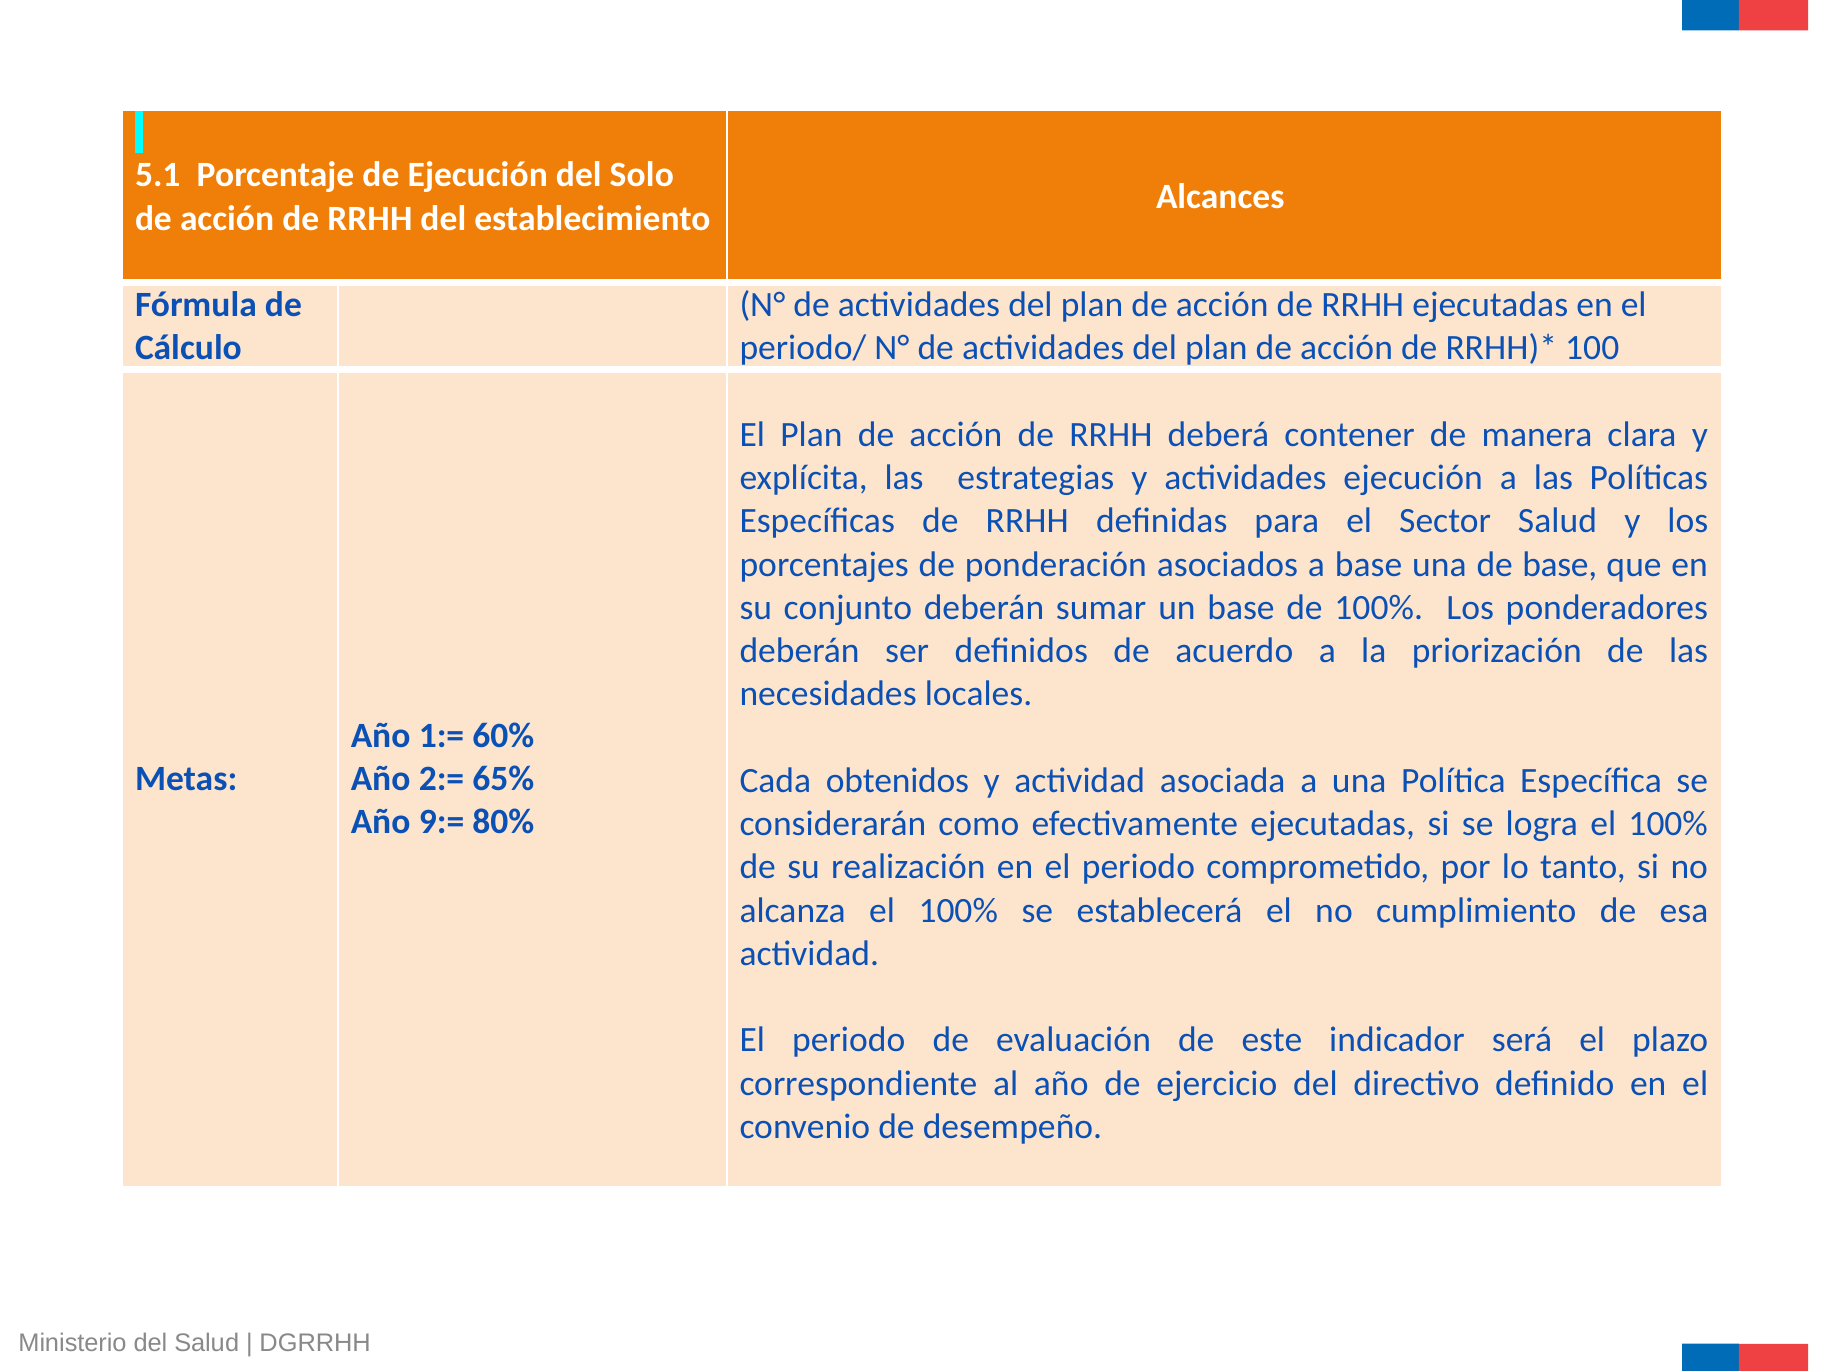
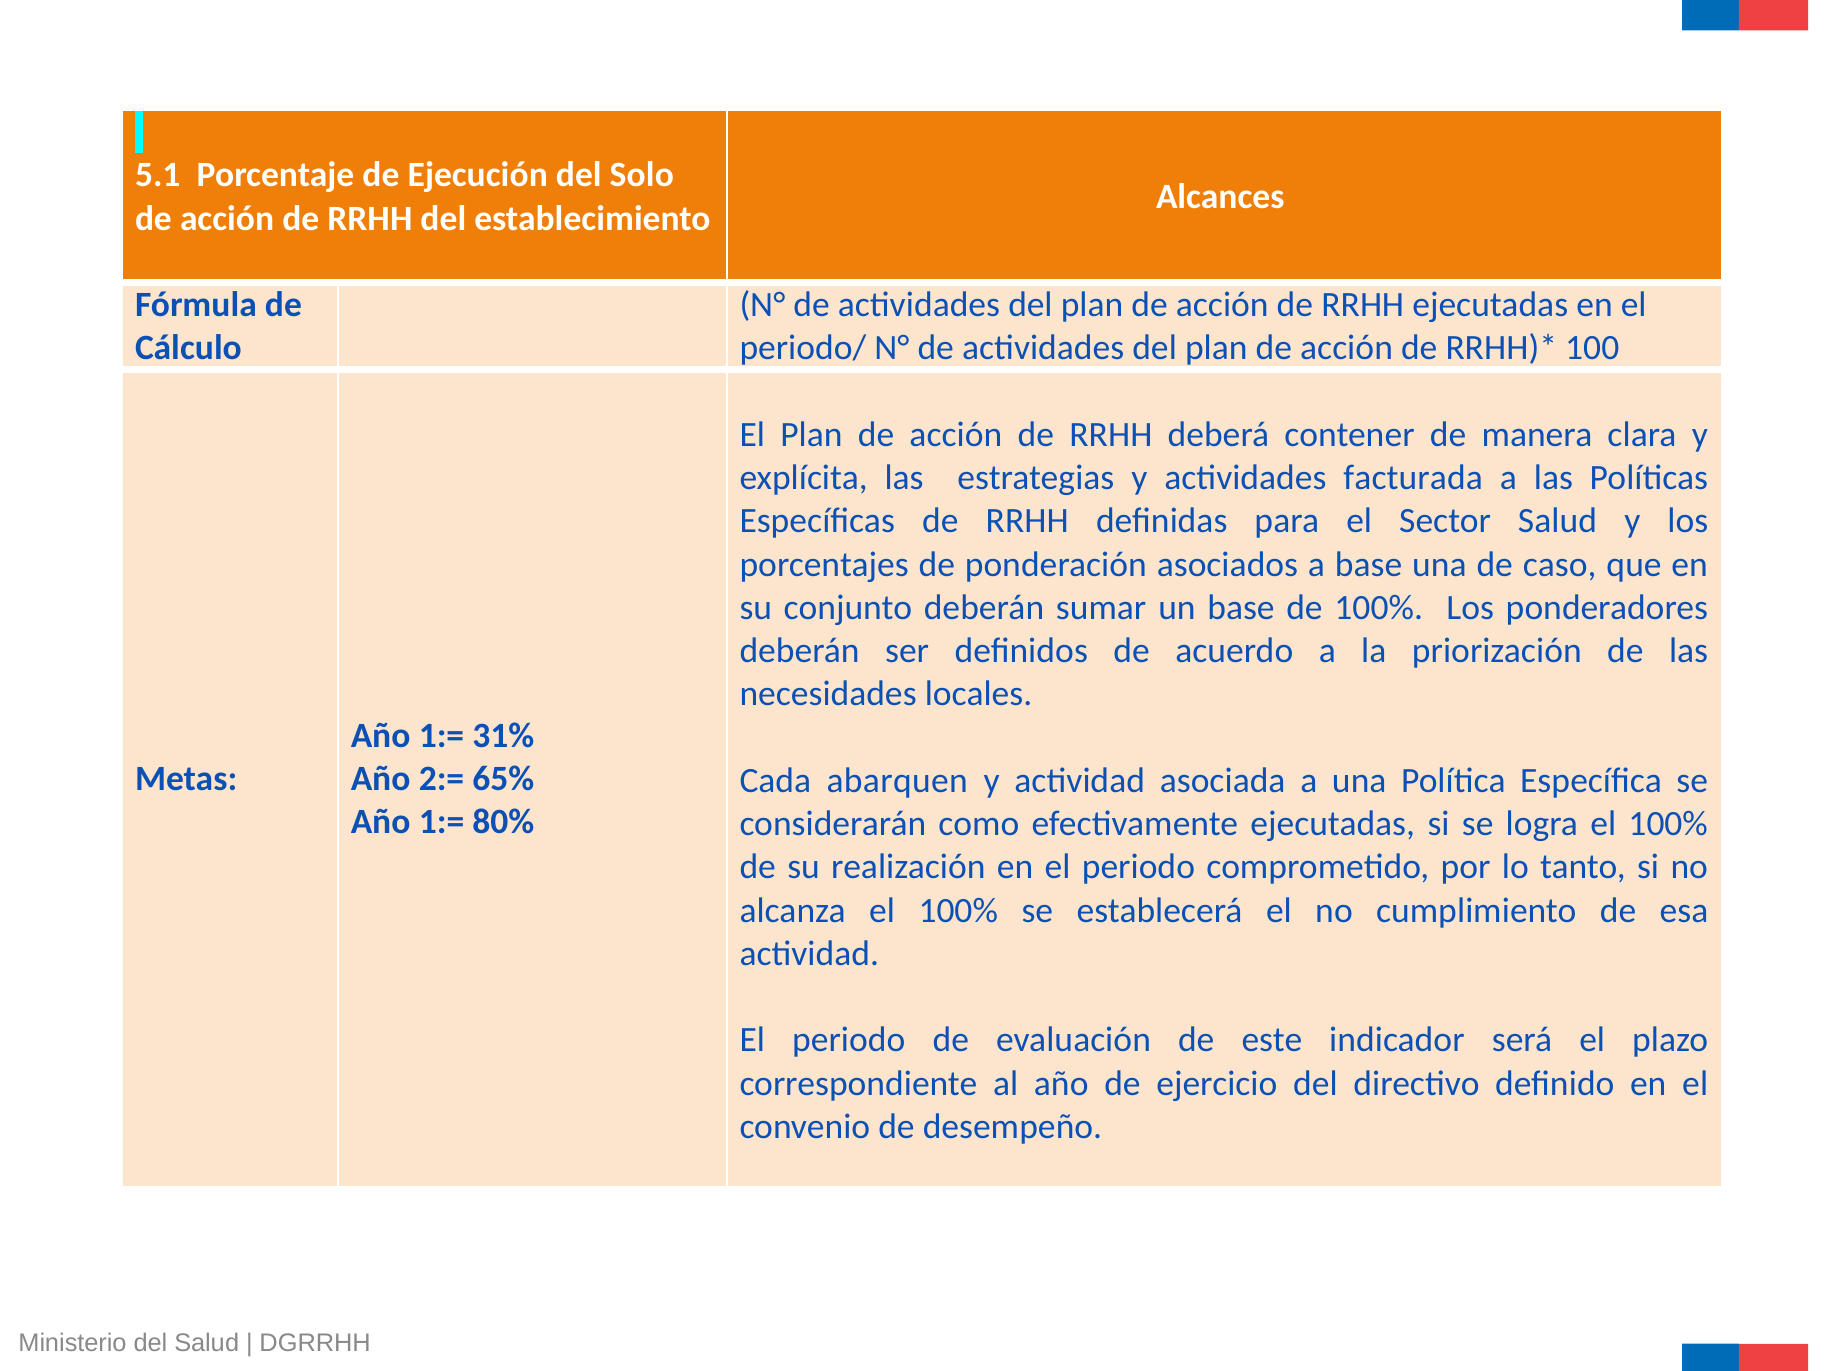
actividades ejecución: ejecución -> facturada
de base: base -> caso
60%: 60% -> 31%
obtenidos: obtenidos -> abarquen
9:= at (441, 822): 9:= -> 1:=
